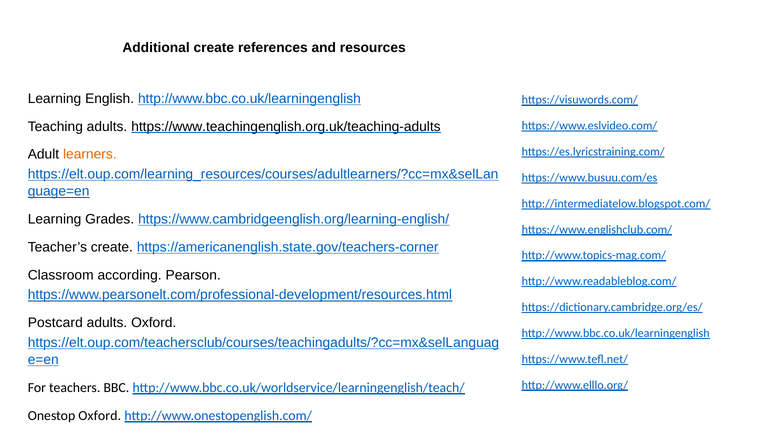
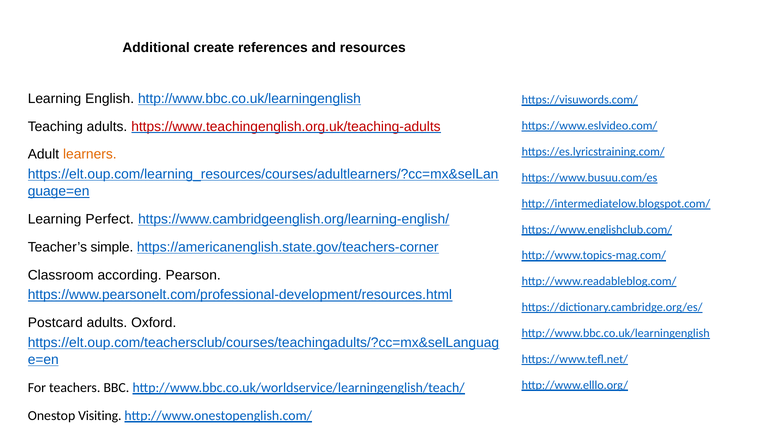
https://www.teachingenglish.org.uk/teaching-adults colour: black -> red
Grades: Grades -> Perfect
Teacher’s create: create -> simple
Onestop Oxford: Oxford -> Visiting
